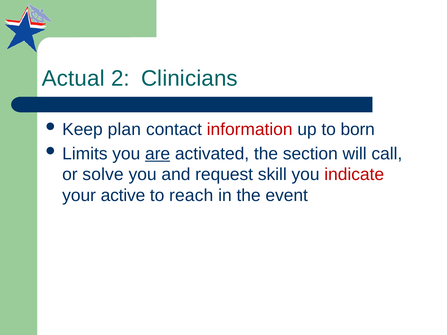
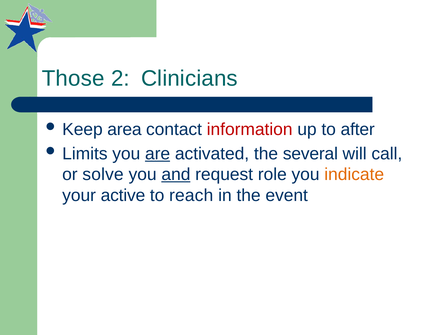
Actual: Actual -> Those
plan: plan -> area
born: born -> after
section: section -> several
and underline: none -> present
skill: skill -> role
indicate colour: red -> orange
